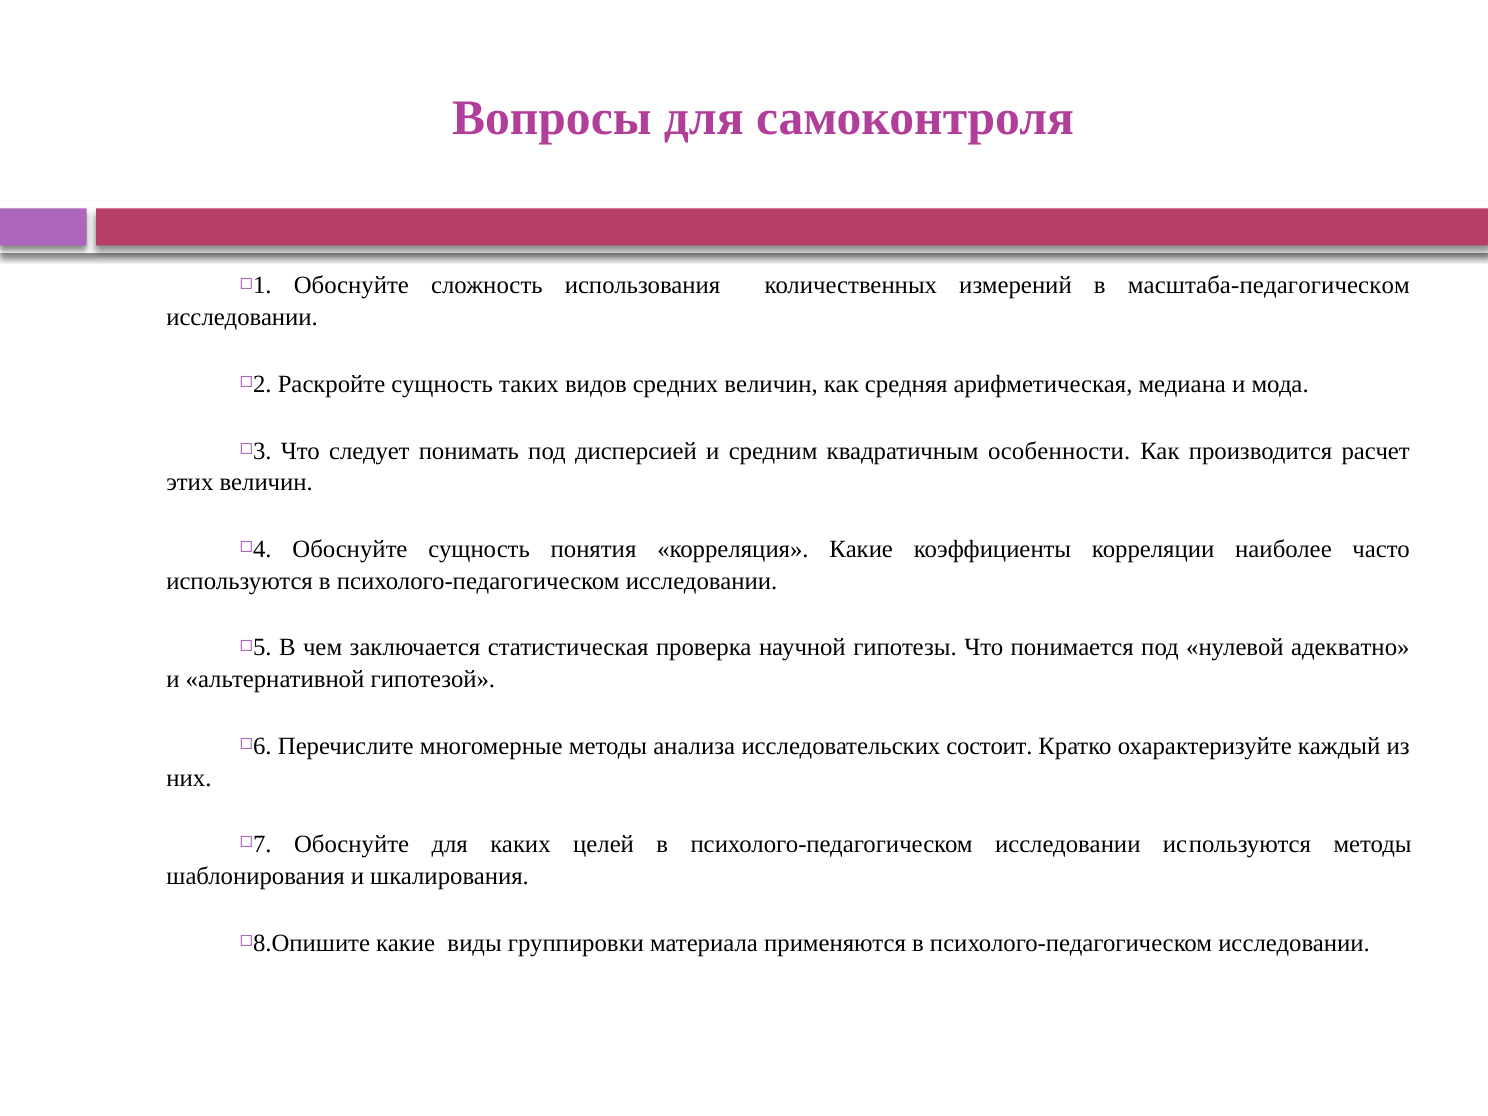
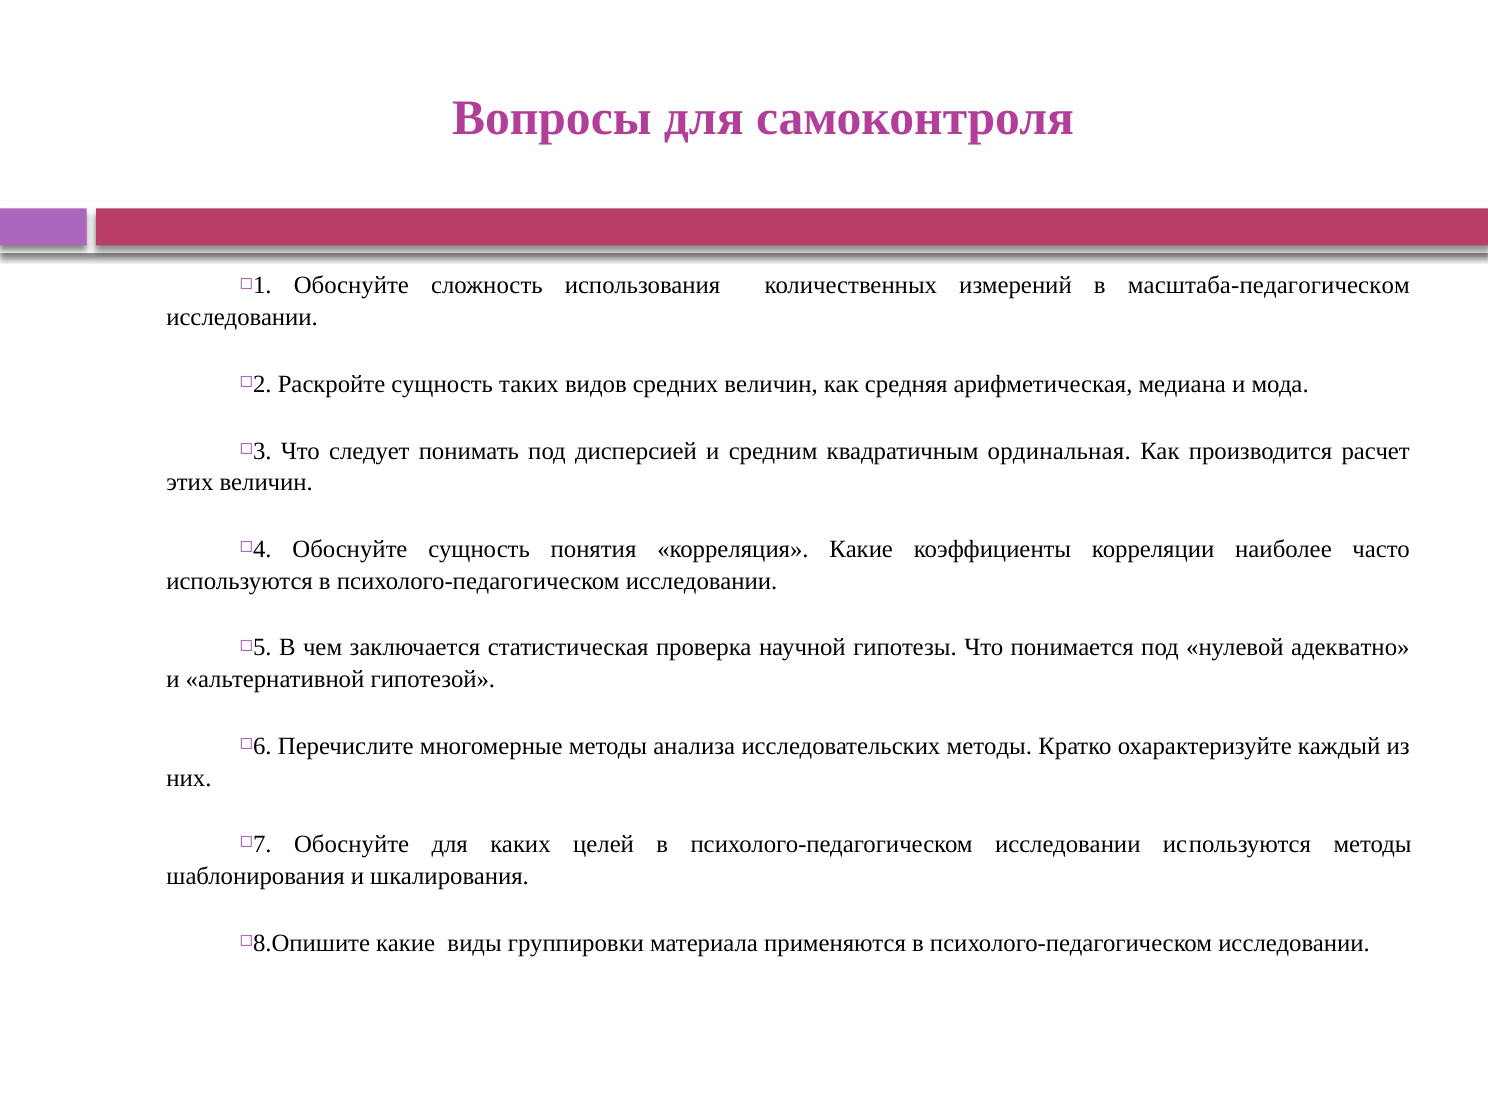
особенности: особенности -> ординальная
исследовательских состоит: состоит -> методы
